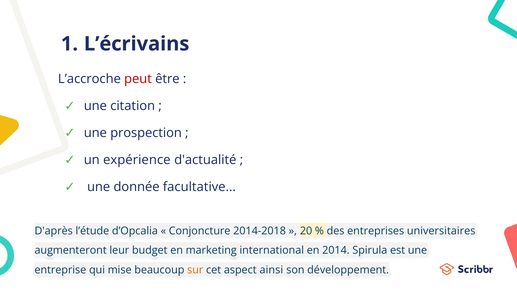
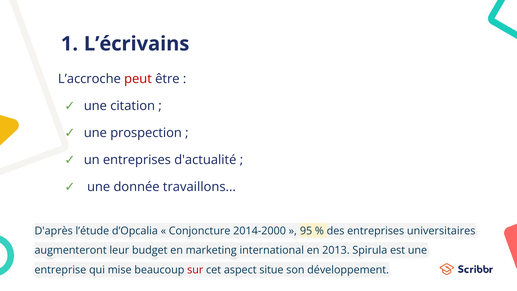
un expérience: expérience -> entreprises
facultative: facultative -> travaillons
2014-2018: 2014-2018 -> 2014-2000
20: 20 -> 95
2014: 2014 -> 2013
sur colour: orange -> red
ainsi: ainsi -> situe
